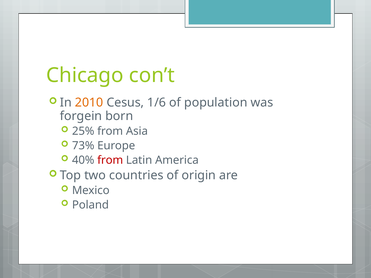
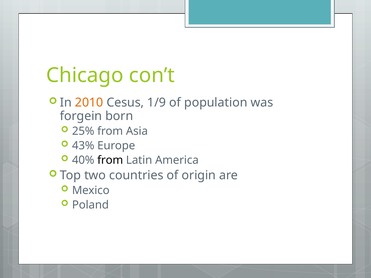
1/6: 1/6 -> 1/9
73%: 73% -> 43%
from at (110, 160) colour: red -> black
